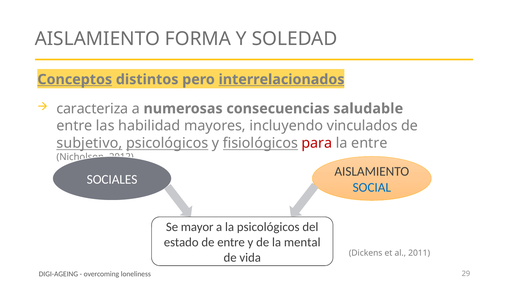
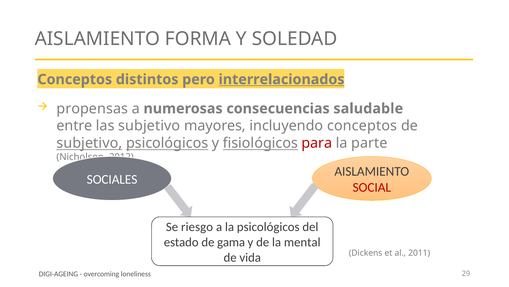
Conceptos at (75, 79) underline: present -> none
caracteriza: caracteriza -> propensas
las habilidad: habilidad -> subjetivo
incluyendo vinculados: vinculados -> conceptos
la entre: entre -> parte
SOCIAL colour: blue -> red
mayor: mayor -> riesgo
de entre: entre -> gama
